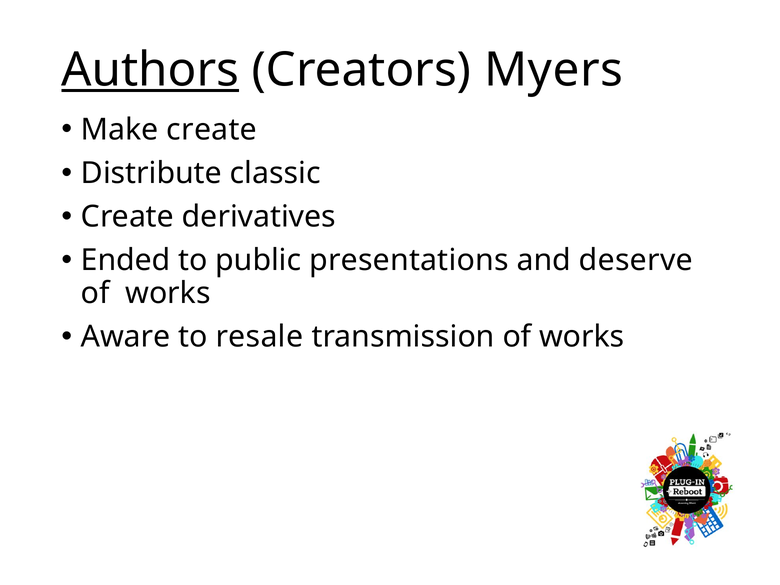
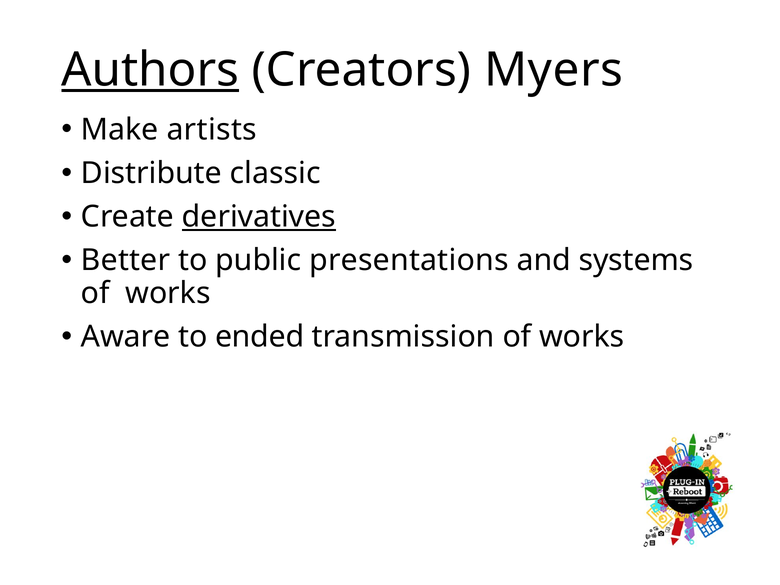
Make create: create -> artists
derivatives underline: none -> present
Ended: Ended -> Better
deserve: deserve -> systems
resale: resale -> ended
